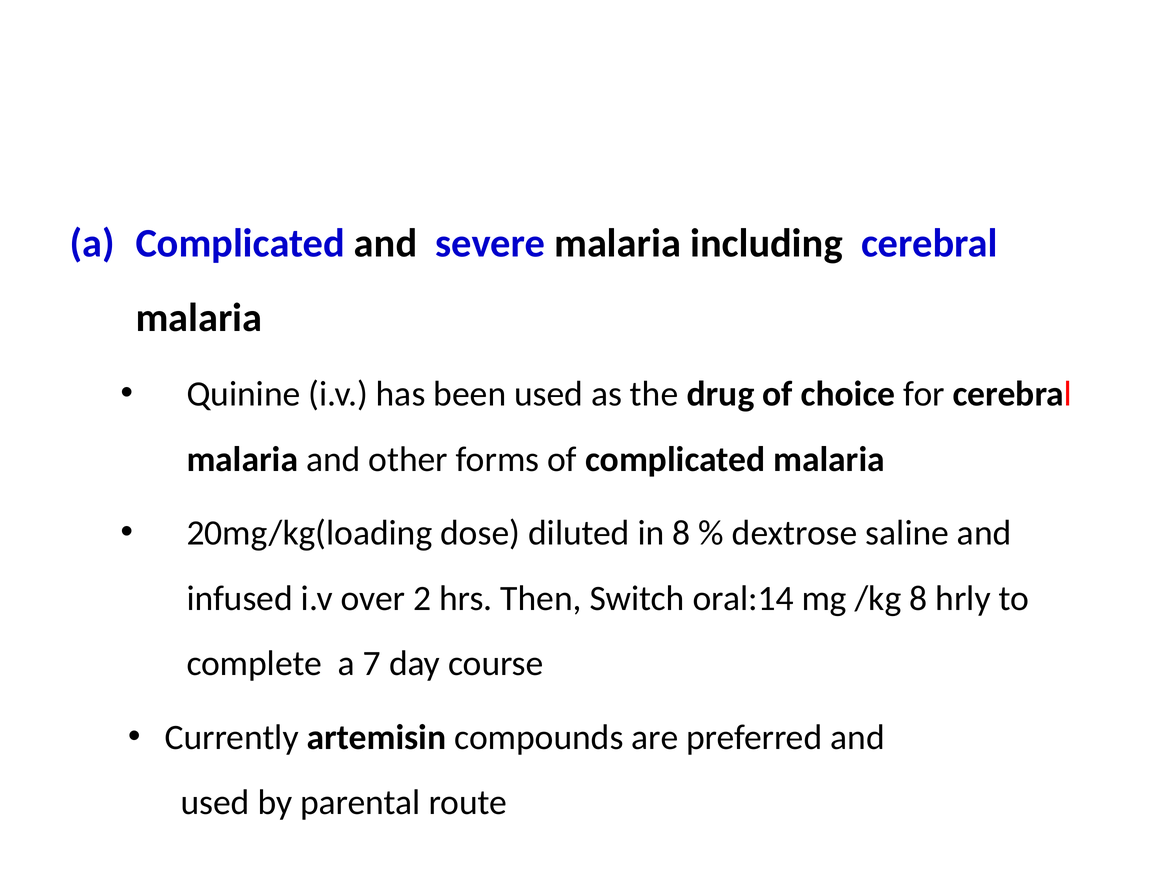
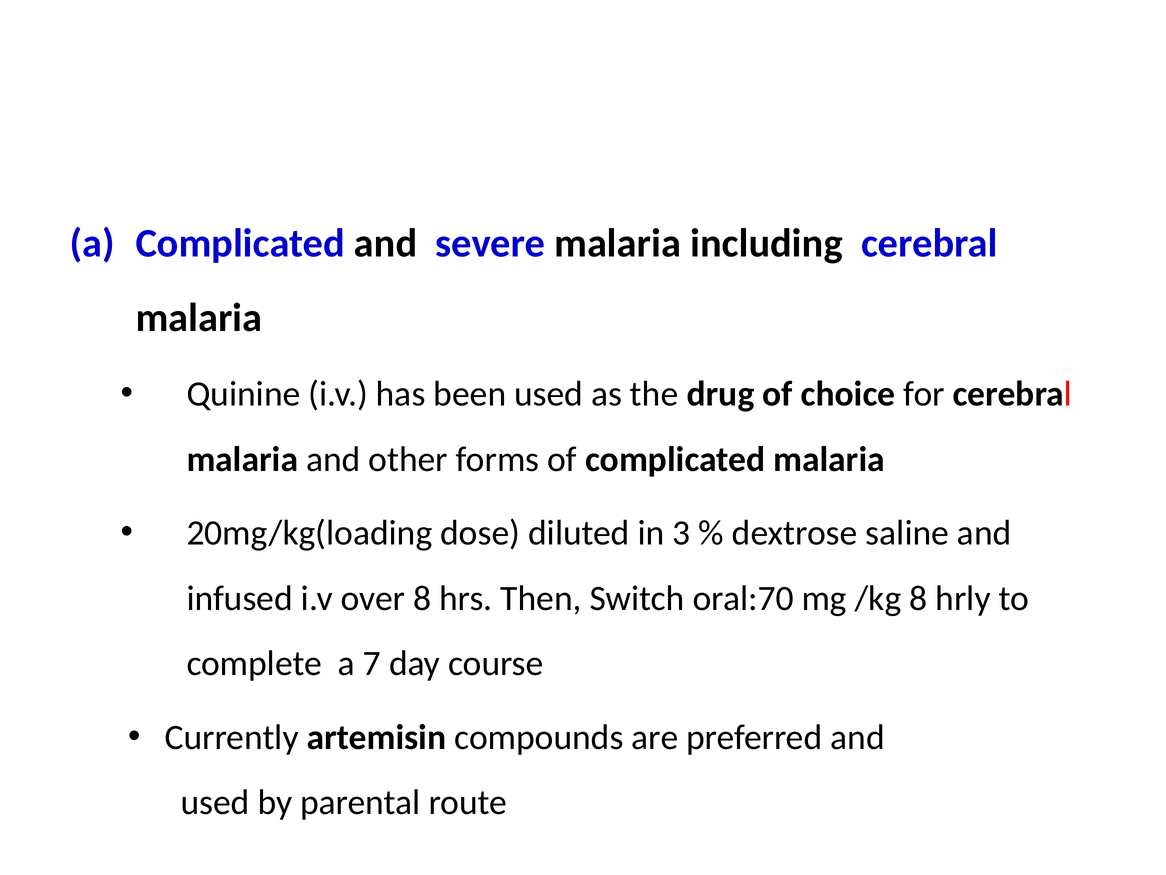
in 8: 8 -> 3
over 2: 2 -> 8
oral:14: oral:14 -> oral:70
